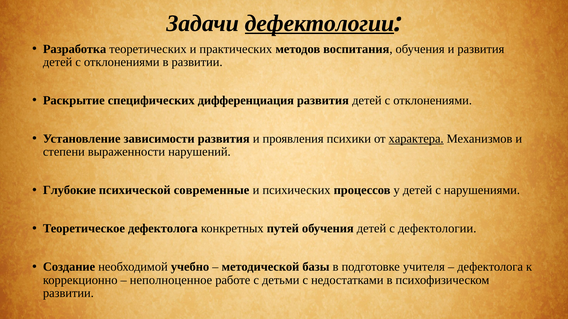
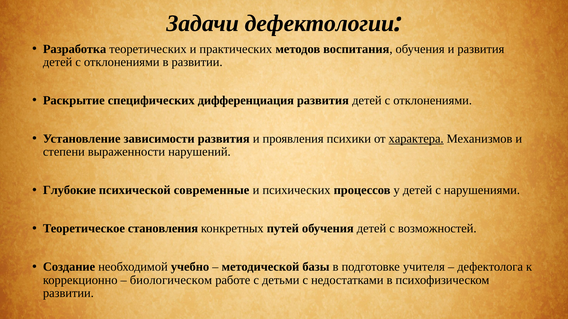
дефектологии at (320, 23) underline: present -> none
Теоретическое дефектолога: дефектолога -> становления
с дефектологии: дефектологии -> возможностей
неполноценное: неполноценное -> биологическом
